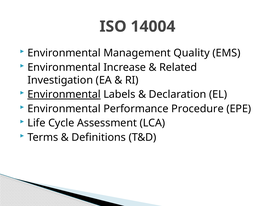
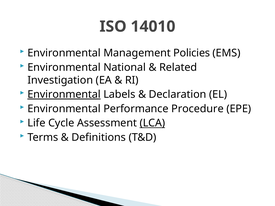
14004: 14004 -> 14010
Quality: Quality -> Policies
Increase: Increase -> National
LCA underline: none -> present
